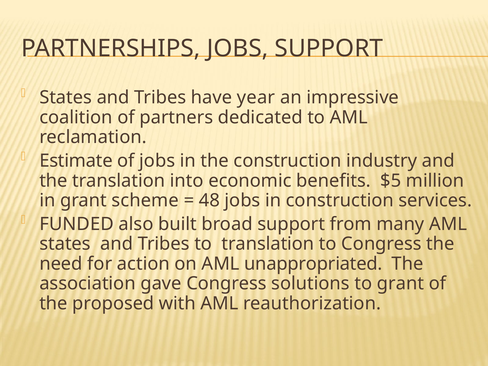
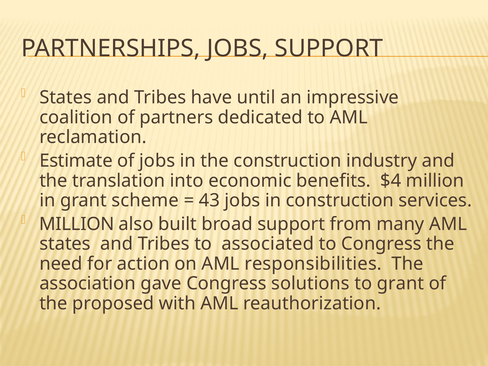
year: year -> until
$5: $5 -> $4
48: 48 -> 43
FUNDED at (77, 224): FUNDED -> MILLION
to translation: translation -> associated
unappropriated: unappropriated -> responsibilities
